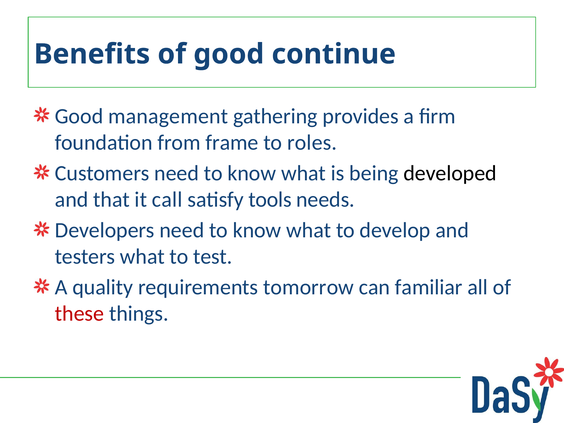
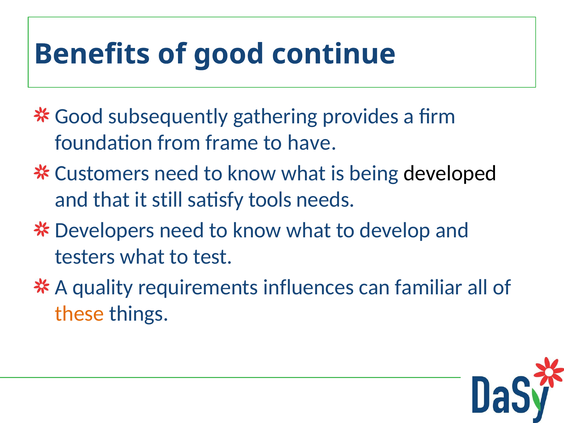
management: management -> subsequently
roles: roles -> have
call: call -> still
tomorrow: tomorrow -> influences
these colour: red -> orange
